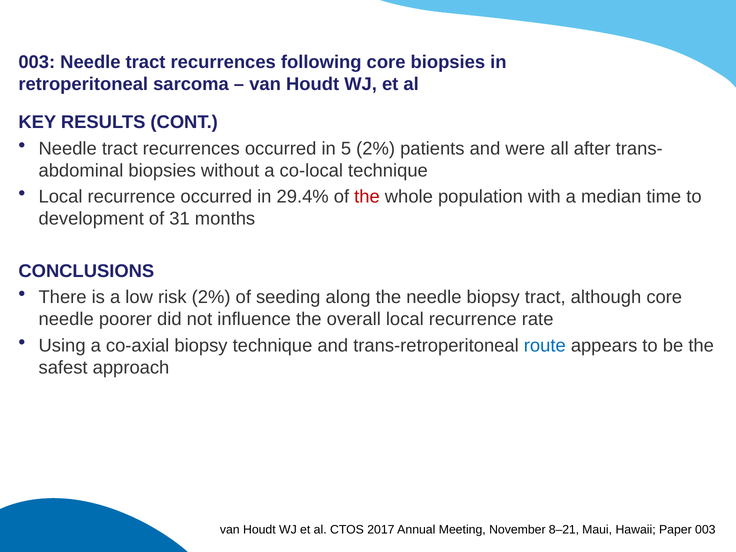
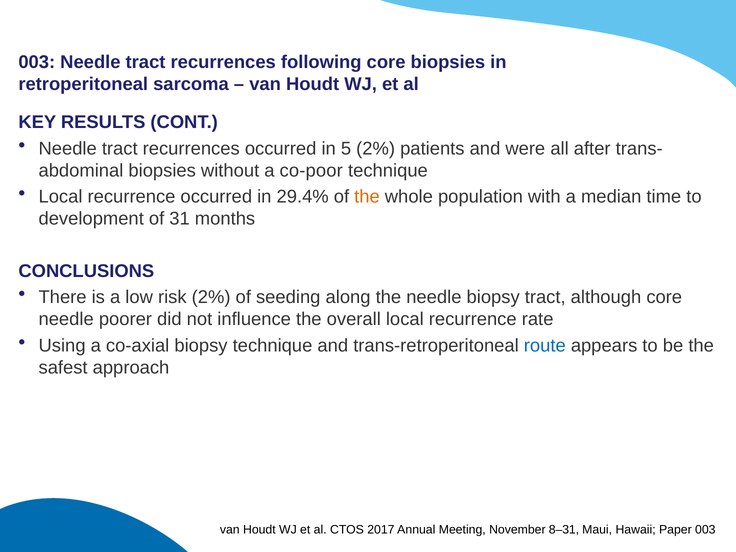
co-local: co-local -> co-poor
the at (367, 197) colour: red -> orange
8–21: 8–21 -> 8–31
